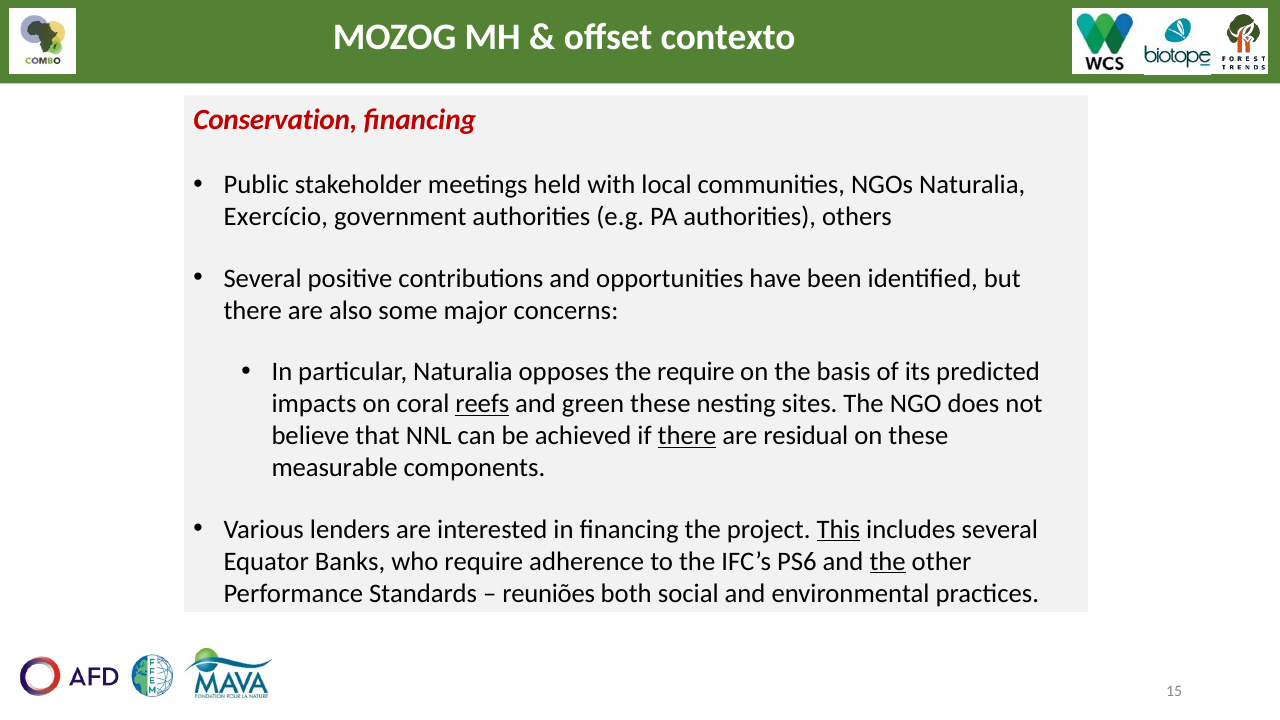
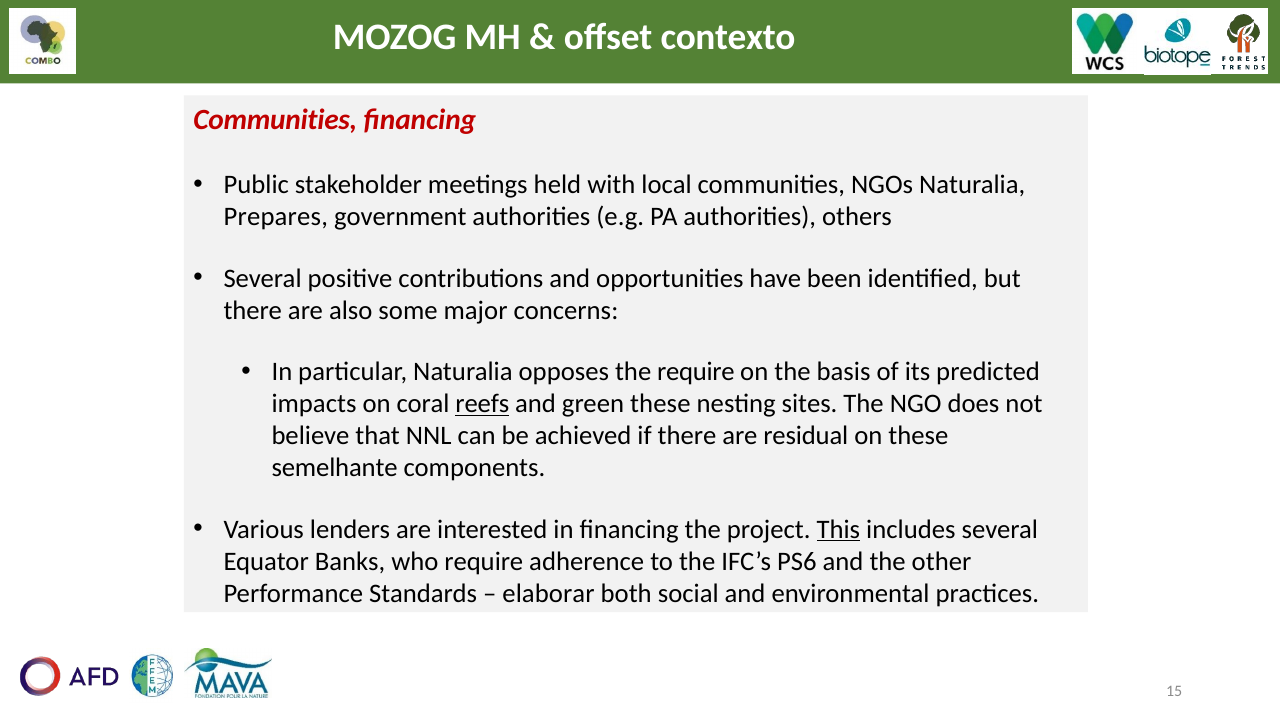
Conservation at (275, 120): Conservation -> Communities
Exercício: Exercício -> Prepares
there at (687, 436) underline: present -> none
measurable: measurable -> semelhante
the at (888, 561) underline: present -> none
reuniões: reuniões -> elaborar
